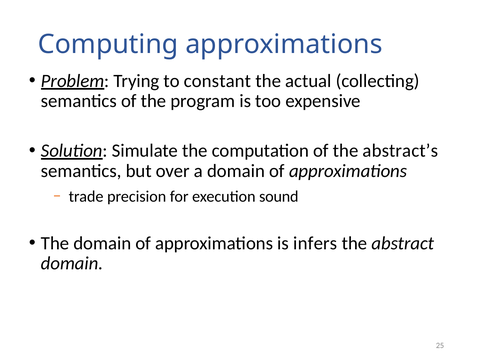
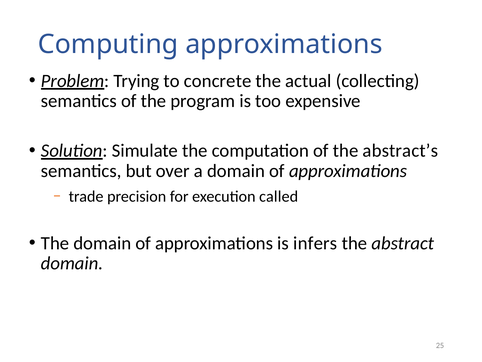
constant: constant -> concrete
sound: sound -> called
